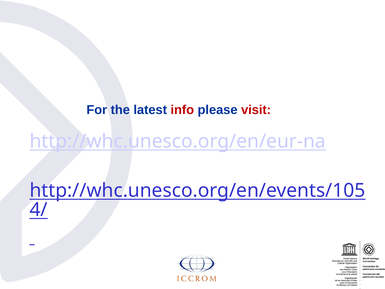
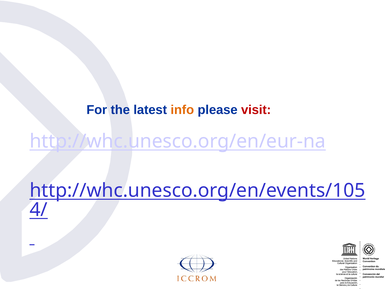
info colour: red -> orange
